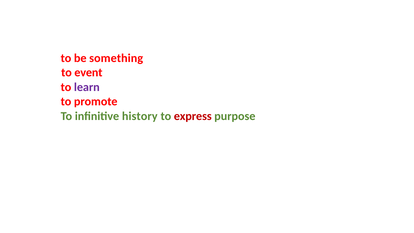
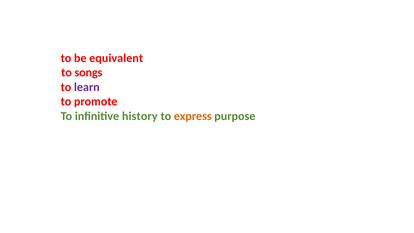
something: something -> equivalent
event: event -> songs
express colour: red -> orange
